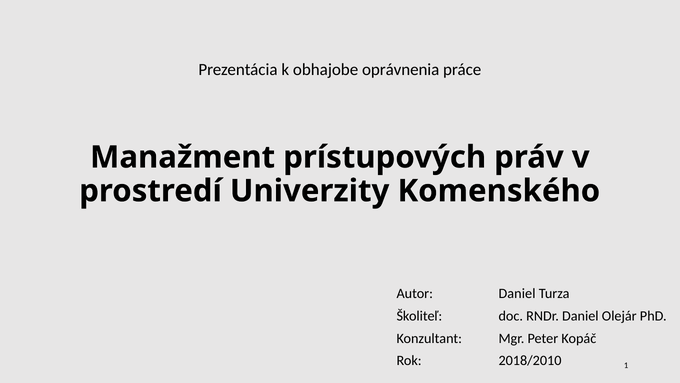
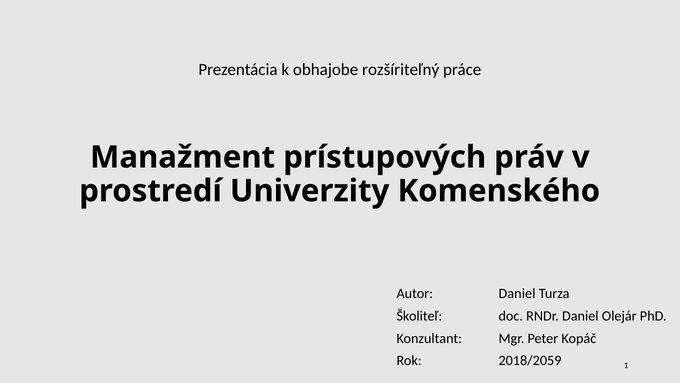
oprávnenia: oprávnenia -> rozšíriteľný
2018/2010: 2018/2010 -> 2018/2059
